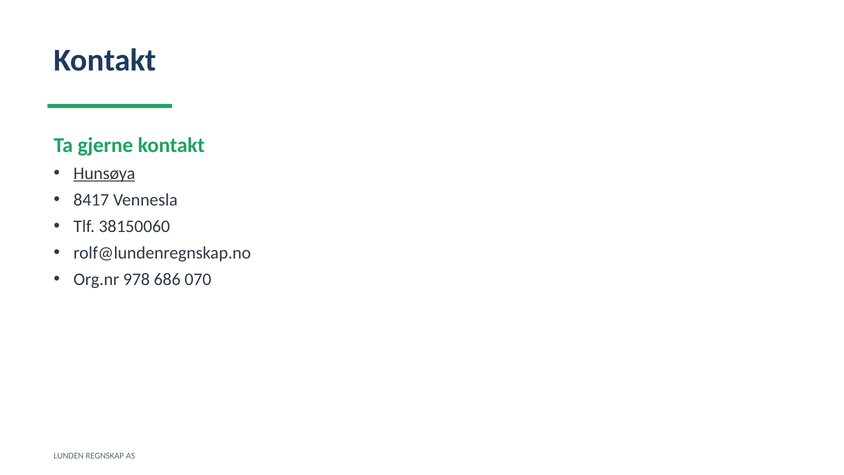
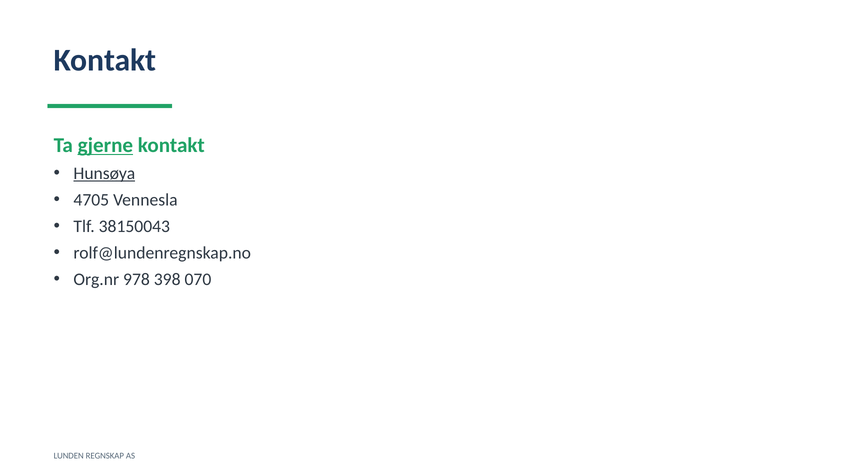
gjerne underline: none -> present
8417: 8417 -> 4705
38150060: 38150060 -> 38150043
686: 686 -> 398
